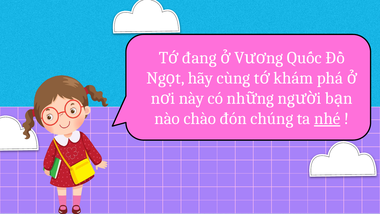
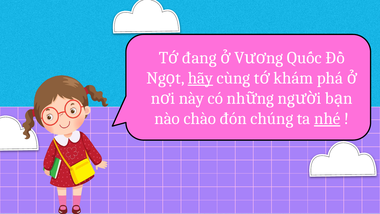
hãy underline: none -> present
